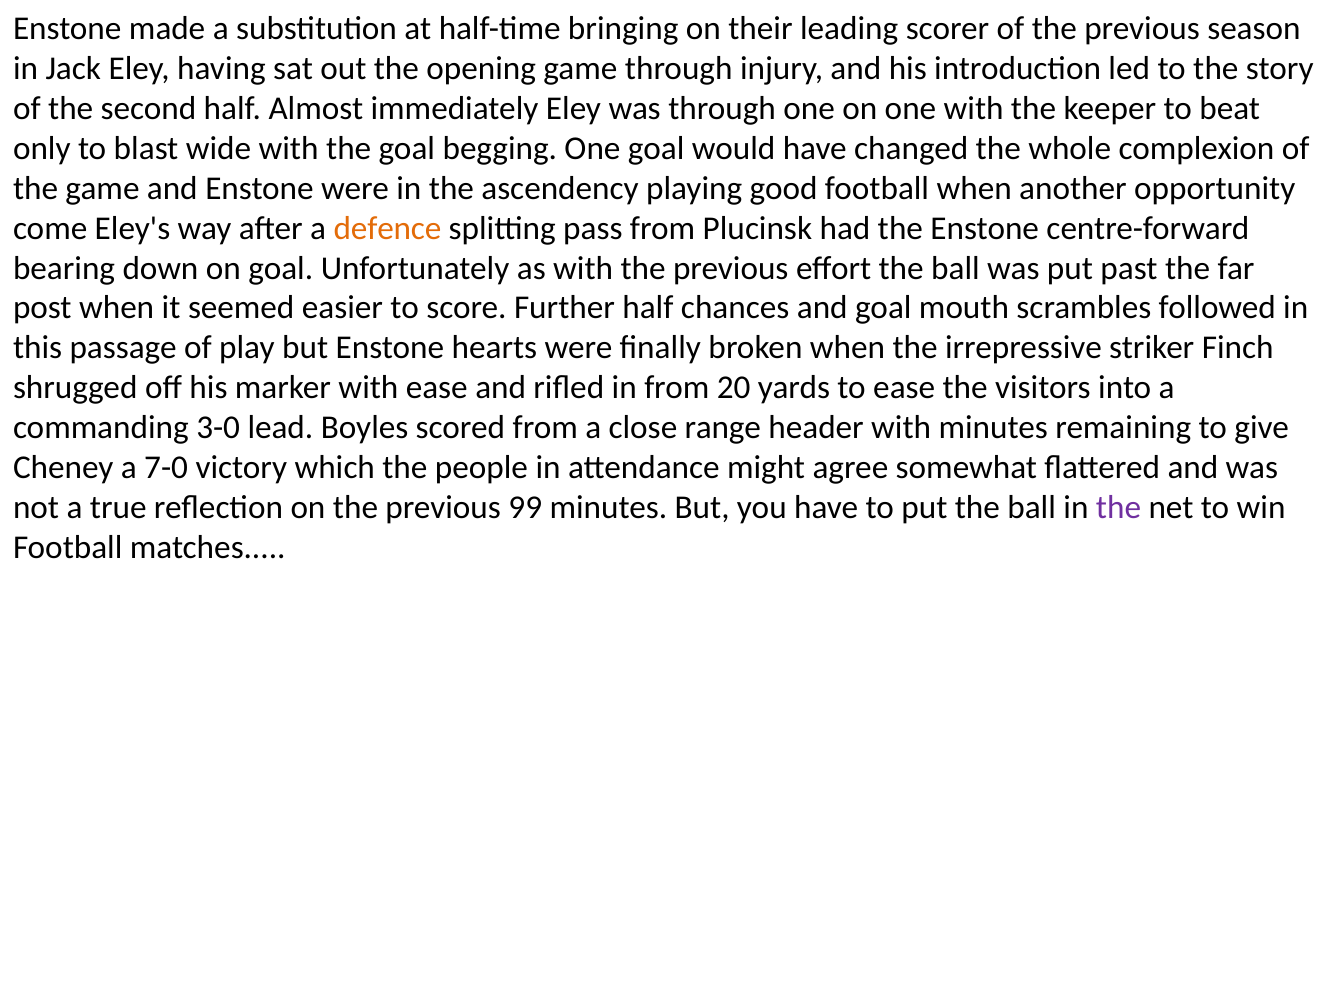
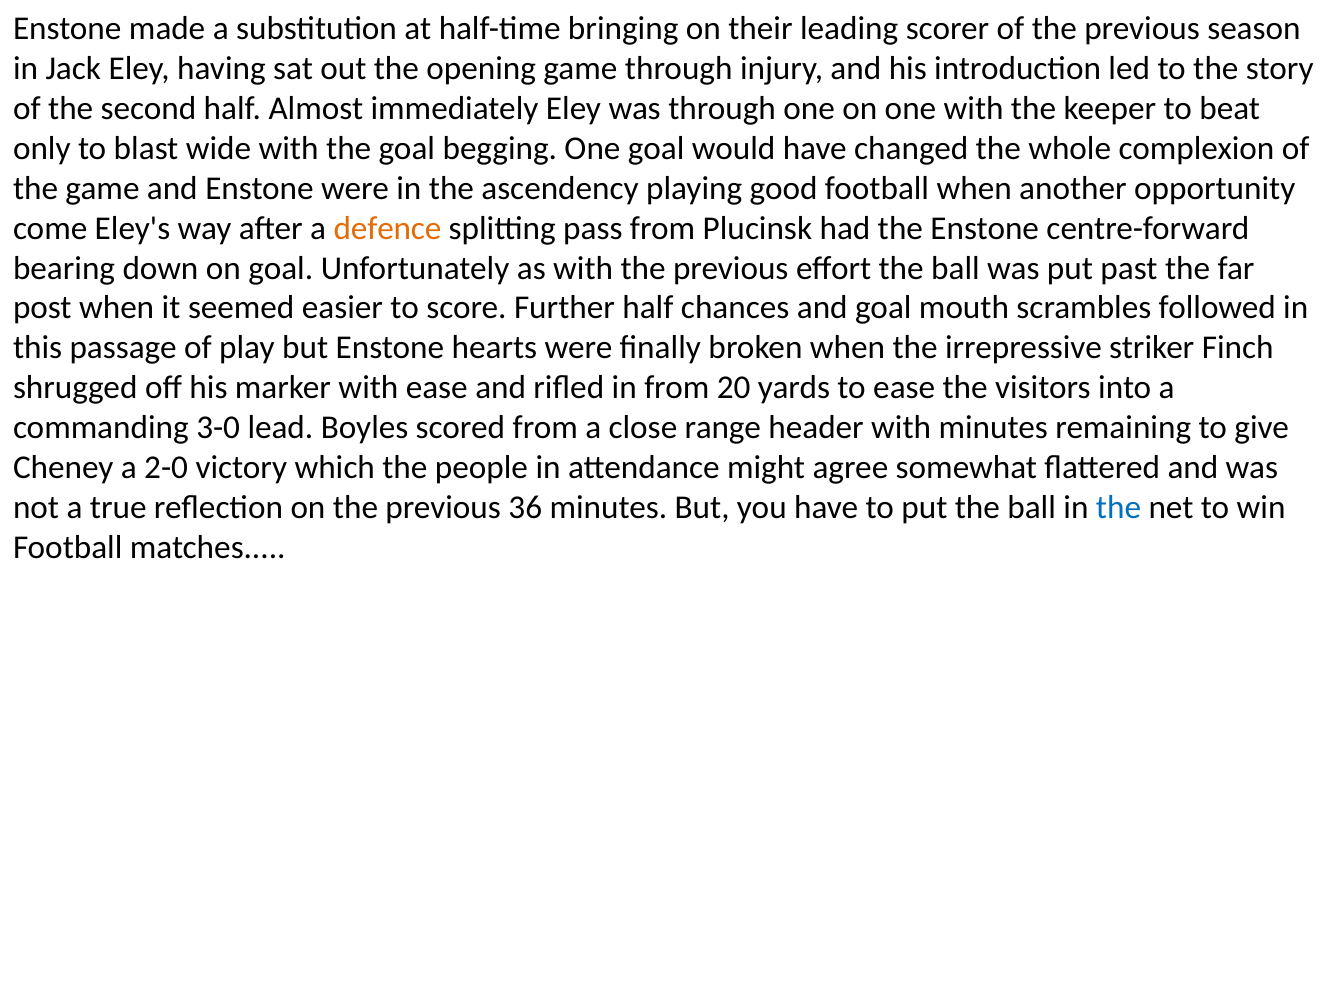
7-0: 7-0 -> 2-0
99: 99 -> 36
the at (1118, 507) colour: purple -> blue
